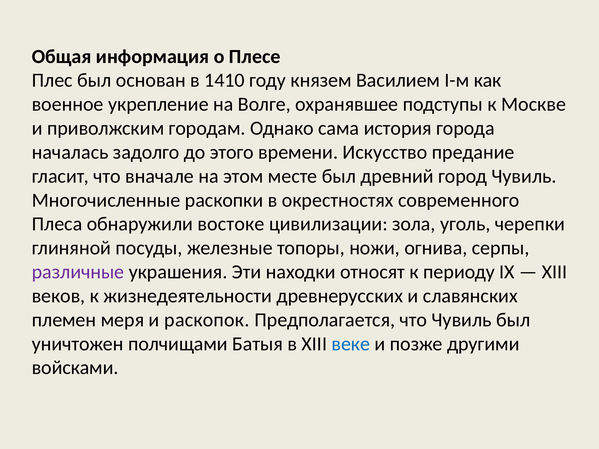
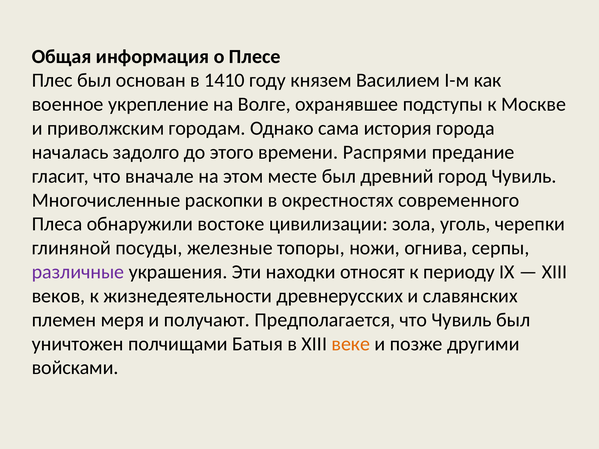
Искусство: Искусство -> Распрями
раскопок: раскопок -> получают
веке colour: blue -> orange
